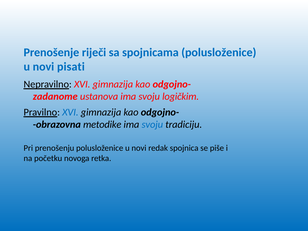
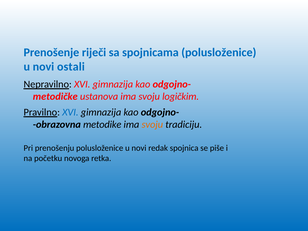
pisati: pisati -> ostali
zadanome: zadanome -> metodičke
svoju at (152, 125) colour: blue -> orange
